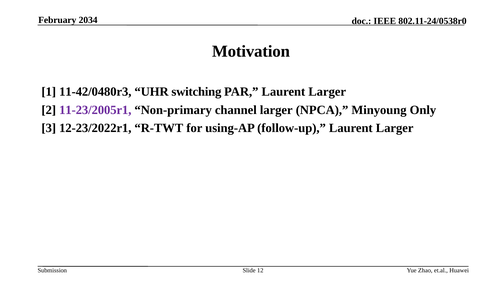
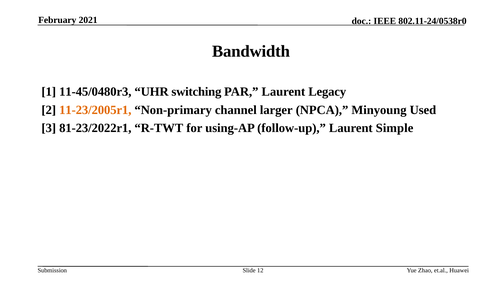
2034: 2034 -> 2021
Motivation: Motivation -> Bandwidth
11-42/0480r3: 11-42/0480r3 -> 11-45/0480r3
PAR Laurent Larger: Larger -> Legacy
11-23/2005r1 colour: purple -> orange
Only: Only -> Used
12-23/2022r1: 12-23/2022r1 -> 81-23/2022r1
follow-up Laurent Larger: Larger -> Simple
